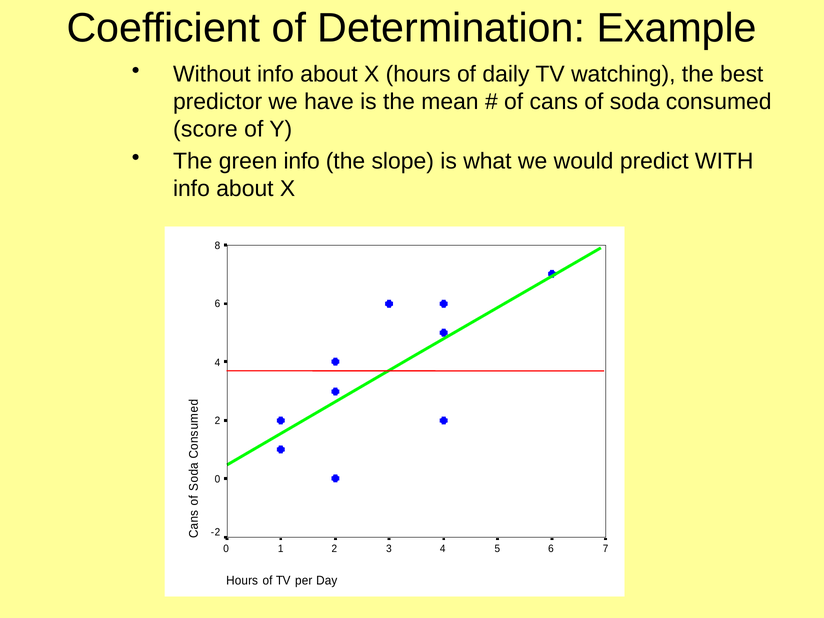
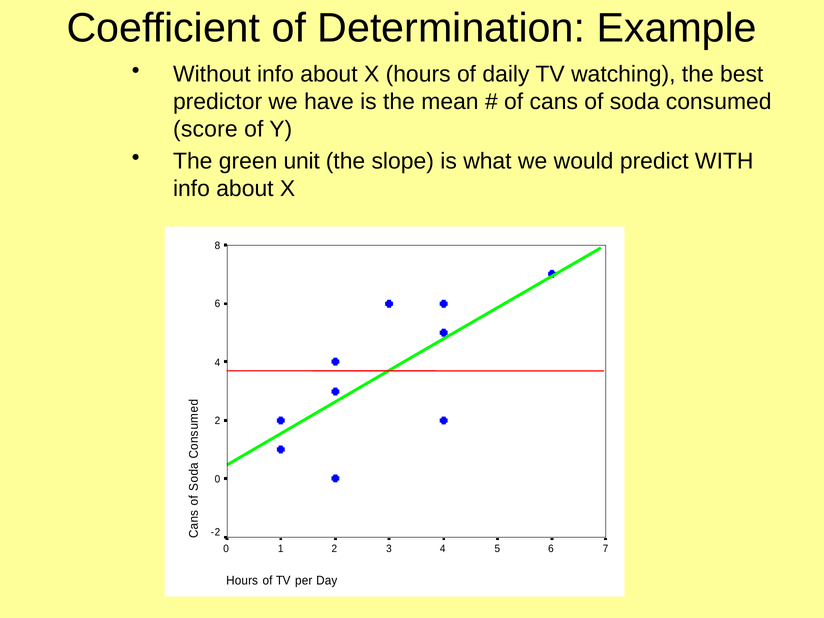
green info: info -> unit
